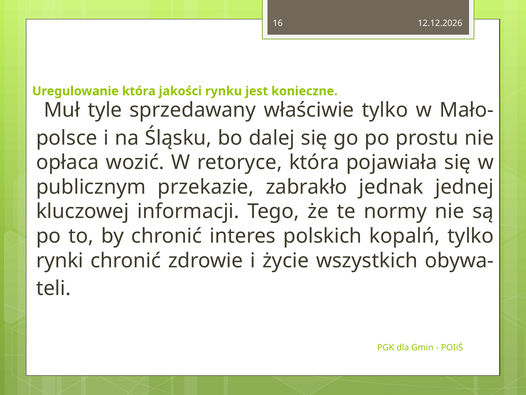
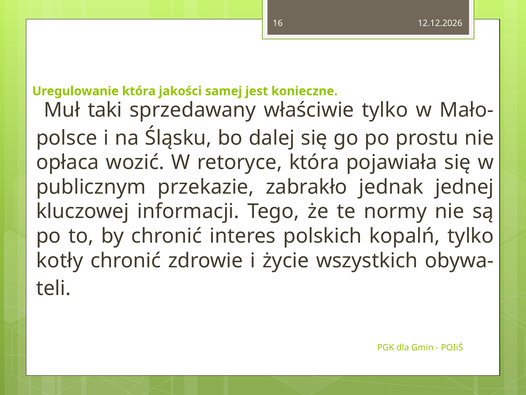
rynku: rynku -> samej
tyle: tyle -> taki
rynki: rynki -> kotły
